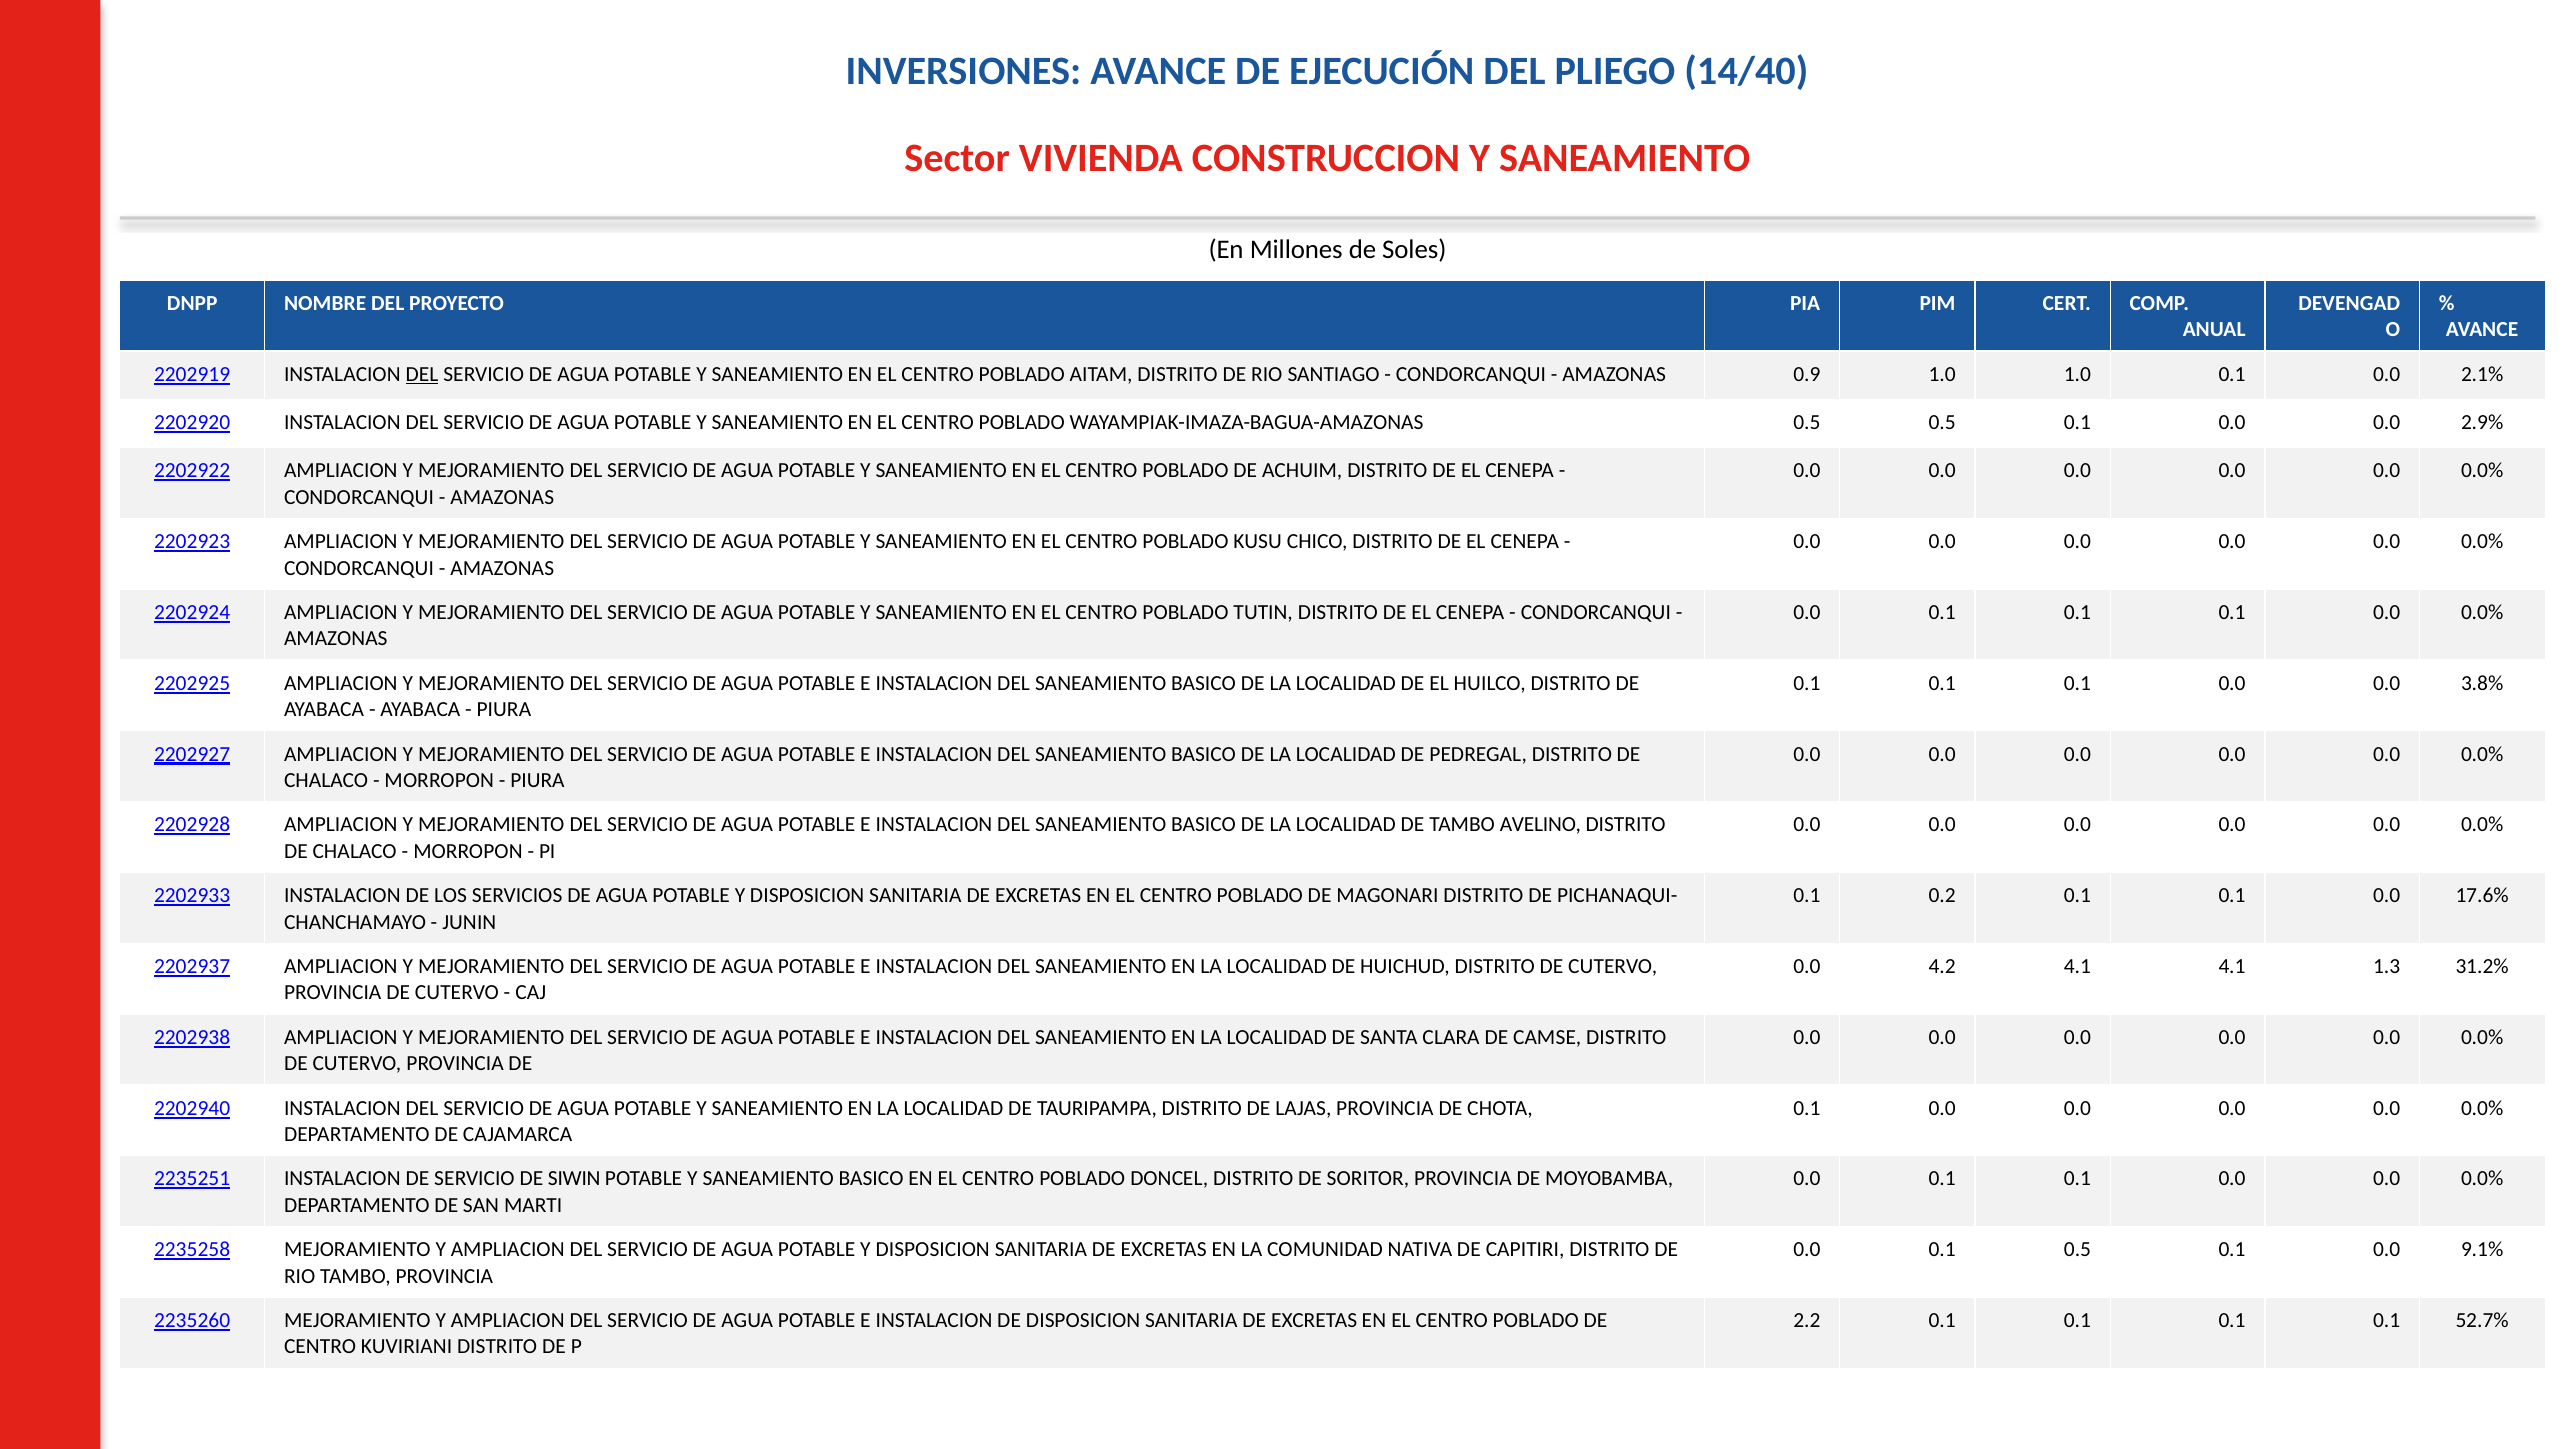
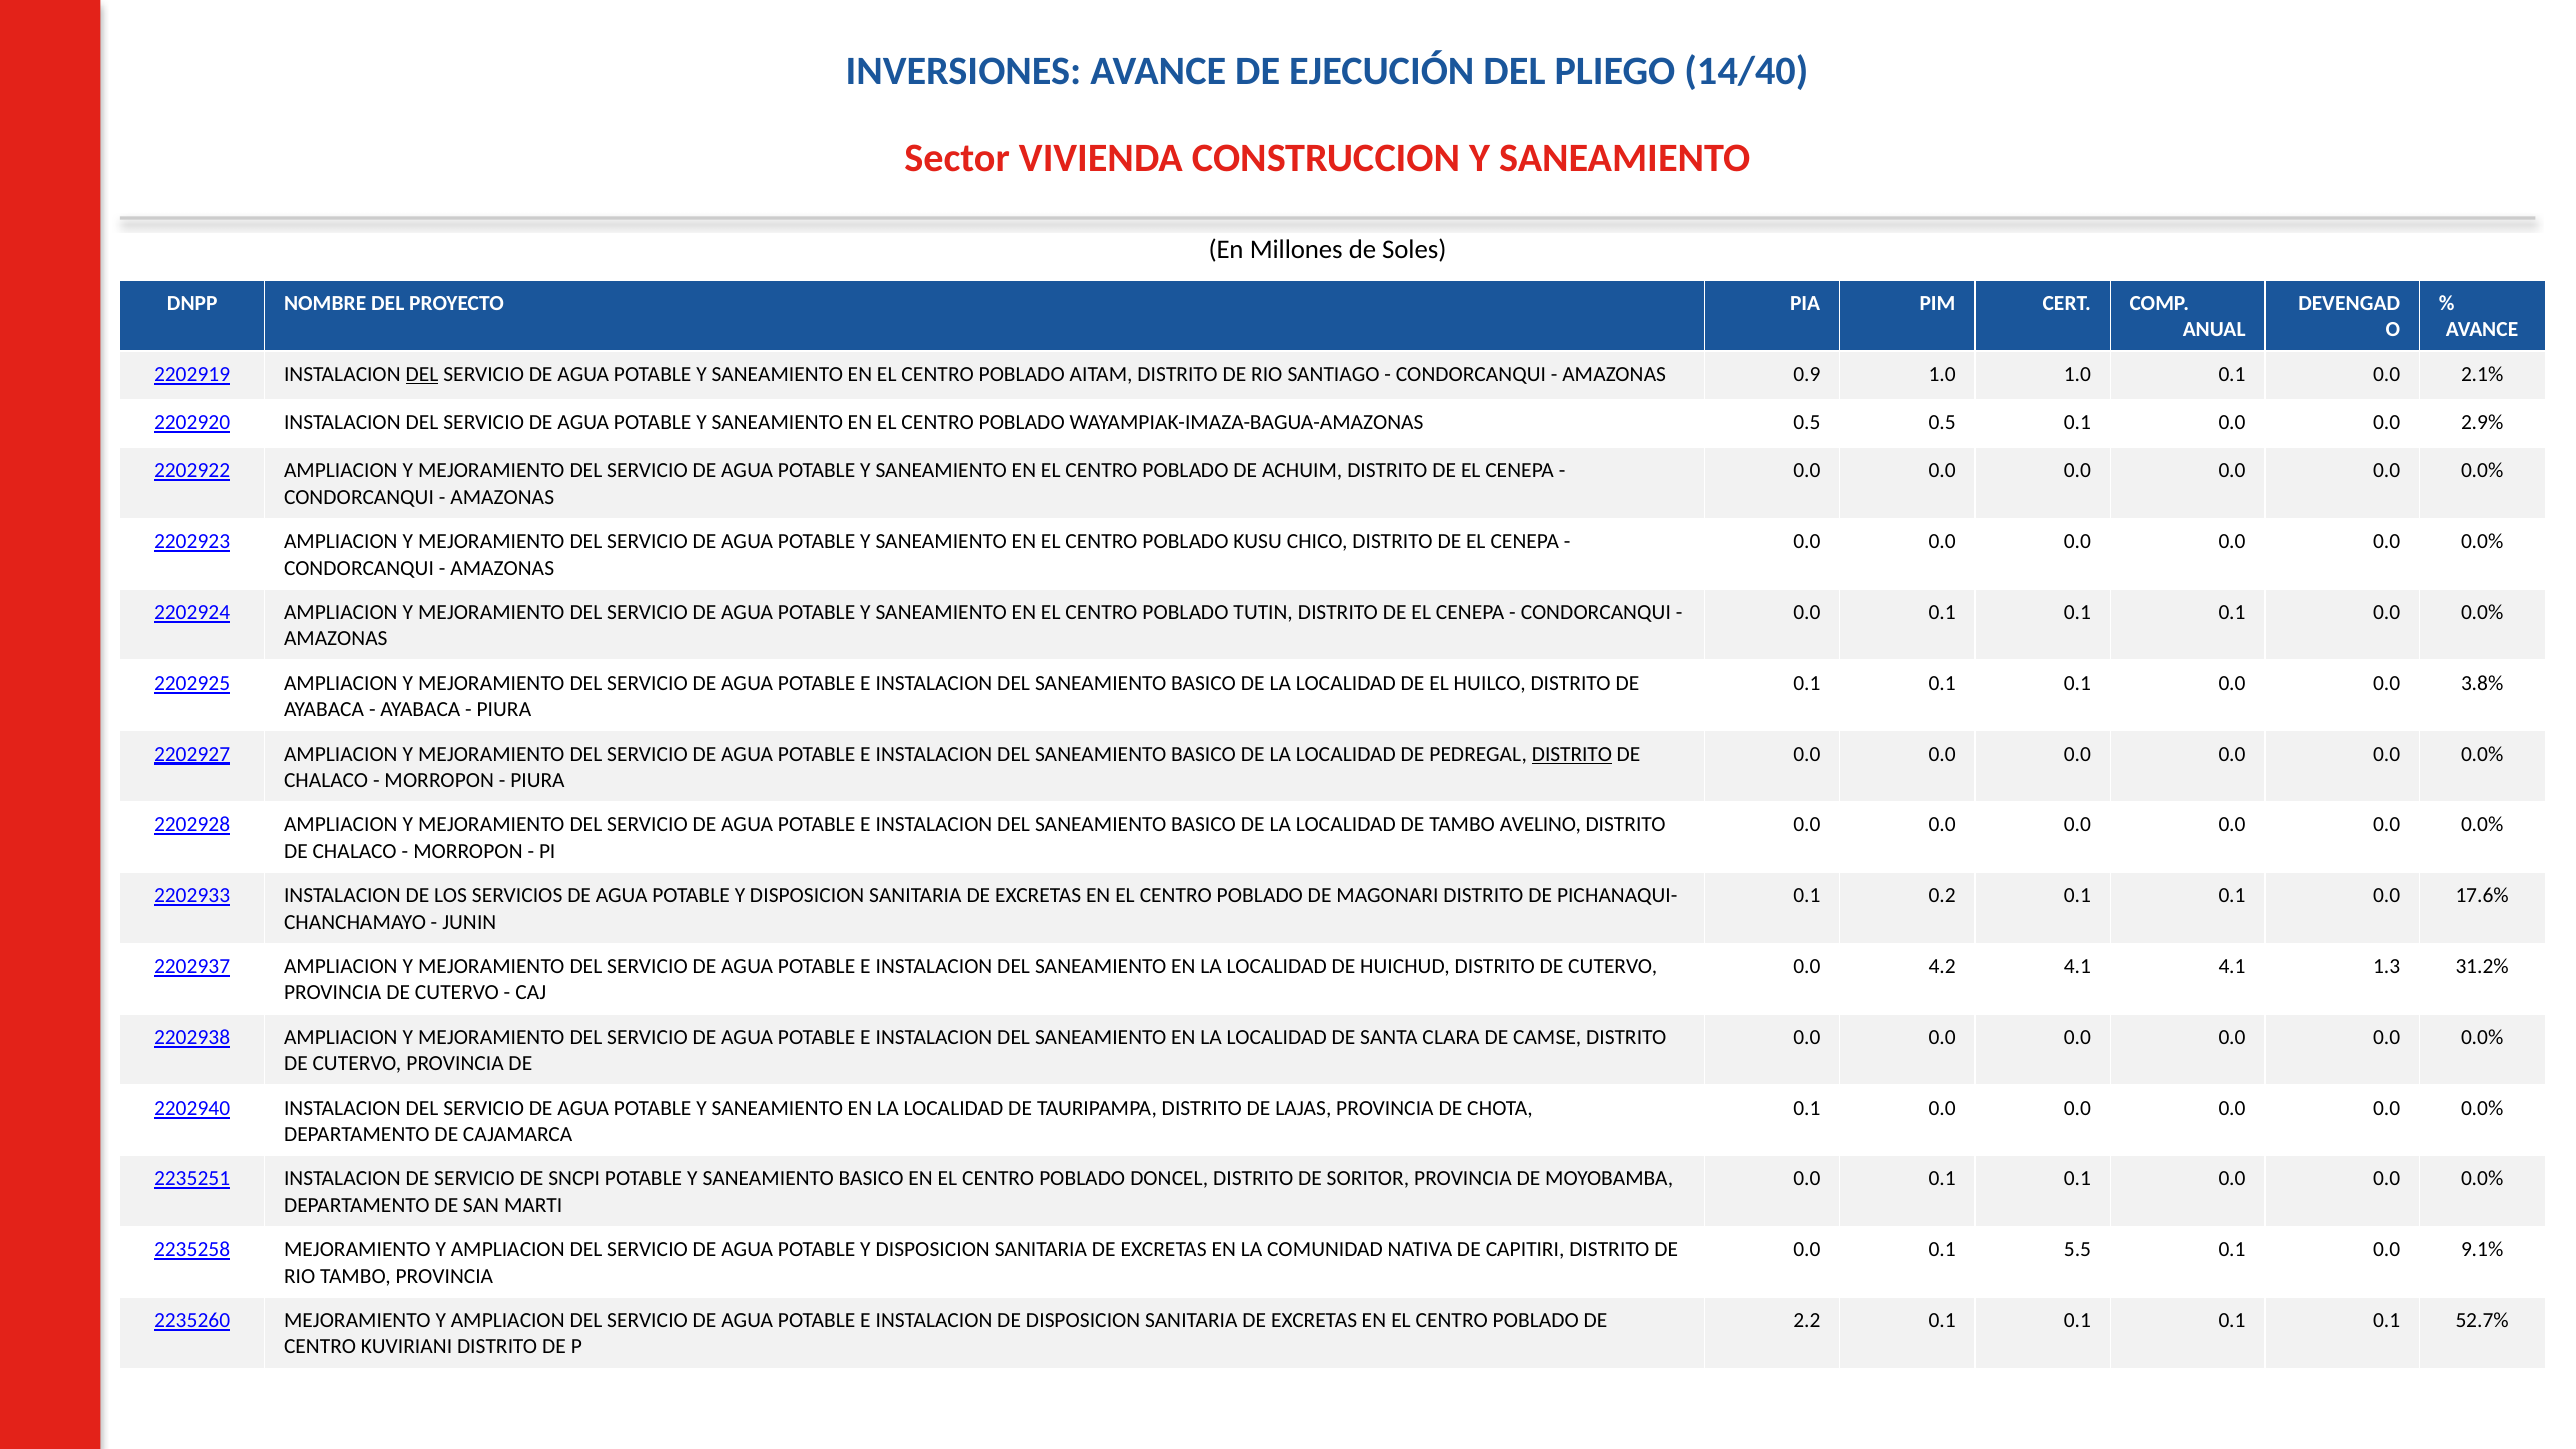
DISTRITO at (1572, 754) underline: none -> present
SIWIN: SIWIN -> SNCPI
0.1 0.5: 0.5 -> 5.5
